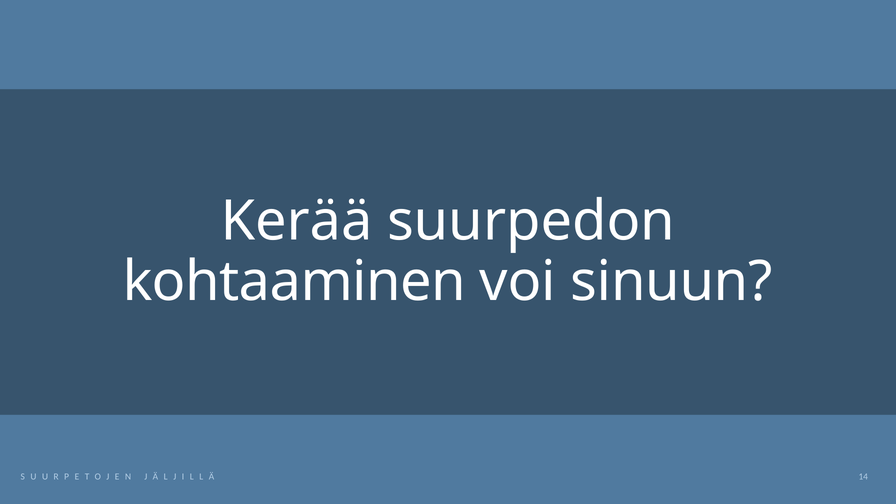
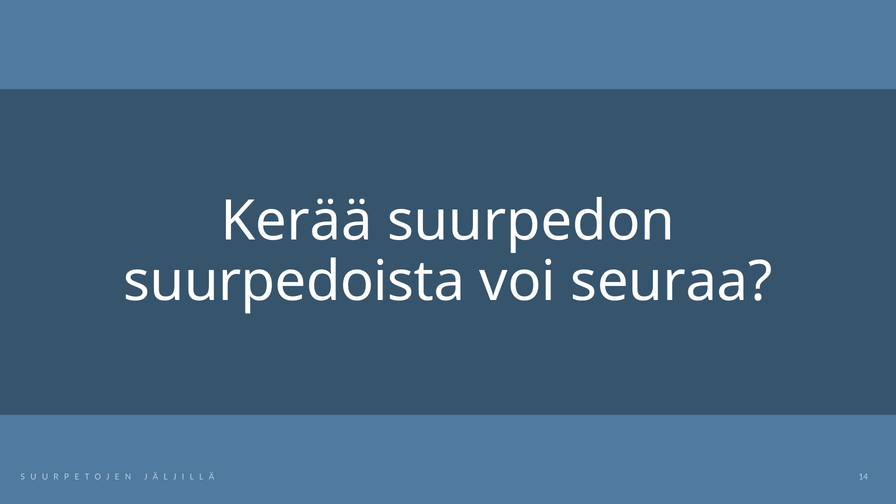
kohtaaminen: kohtaaminen -> suurpedoista
sinuun: sinuun -> seuraa
